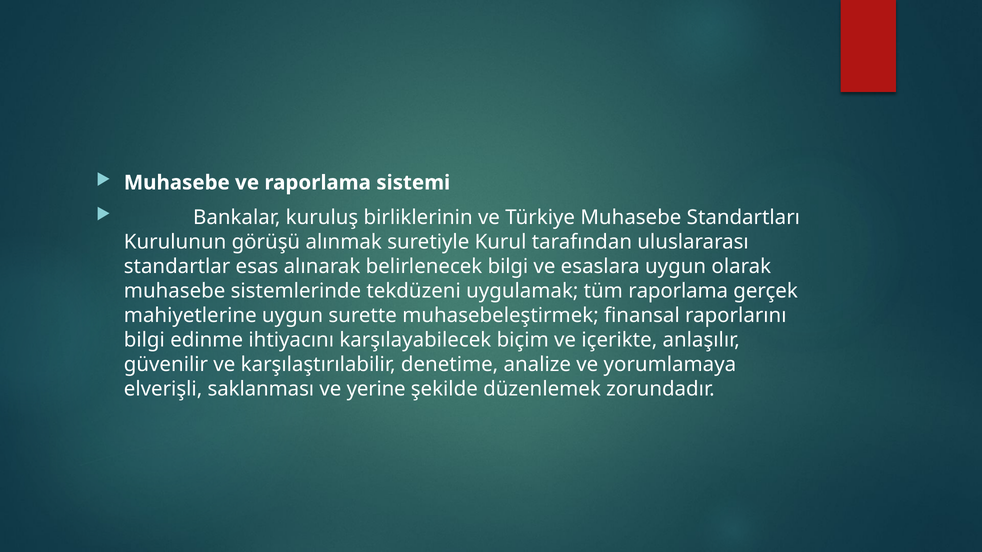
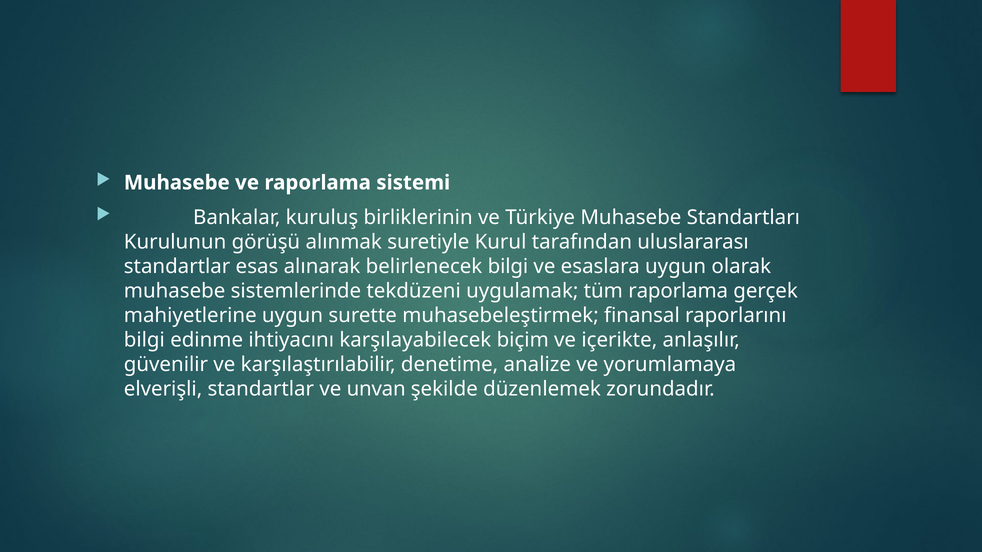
elverişli saklanması: saklanması -> standartlar
yerine: yerine -> unvan
